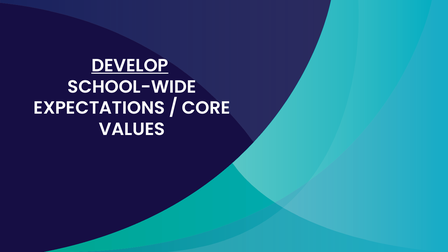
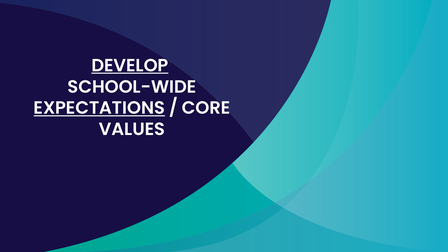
EXPECTATIONS underline: none -> present
